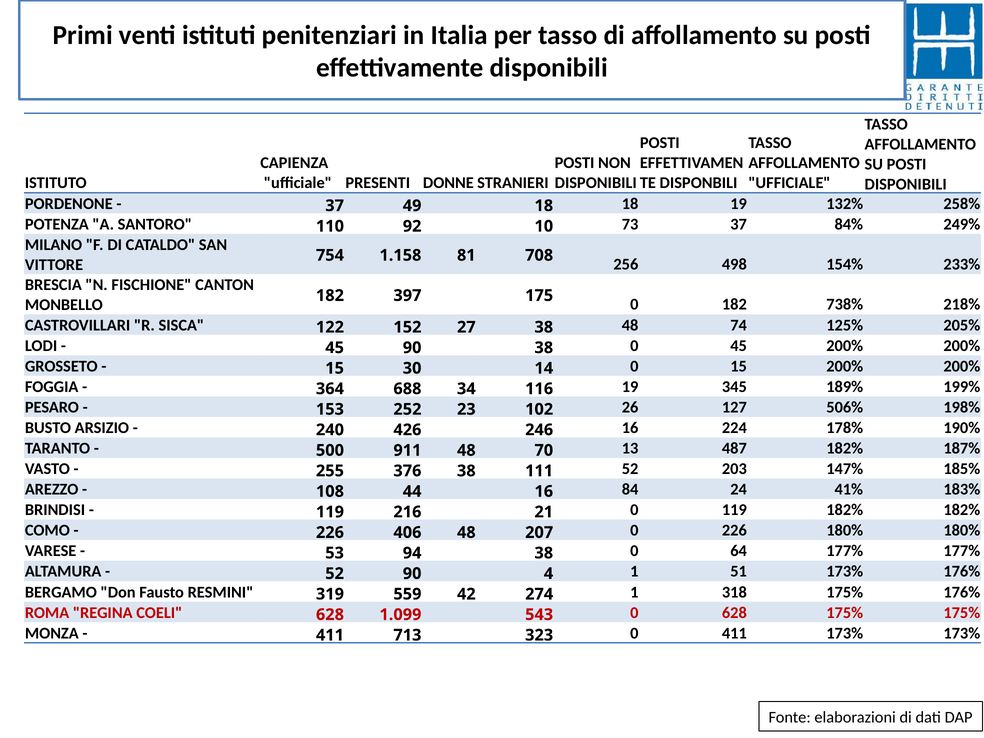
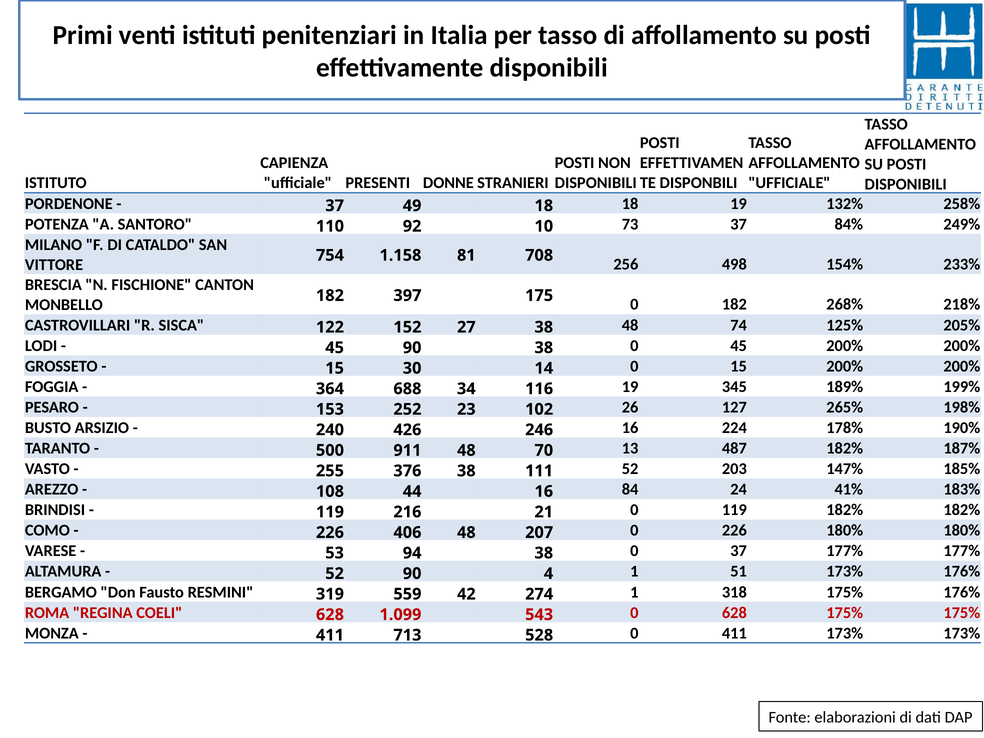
738%: 738% -> 268%
506%: 506% -> 265%
0 64: 64 -> 37
323: 323 -> 528
